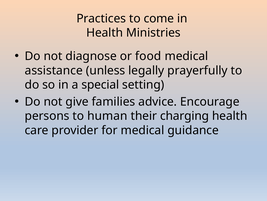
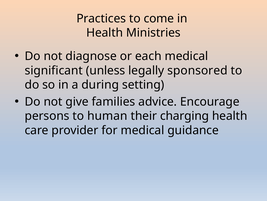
food: food -> each
assistance: assistance -> significant
prayerfully: prayerfully -> sponsored
special: special -> during
